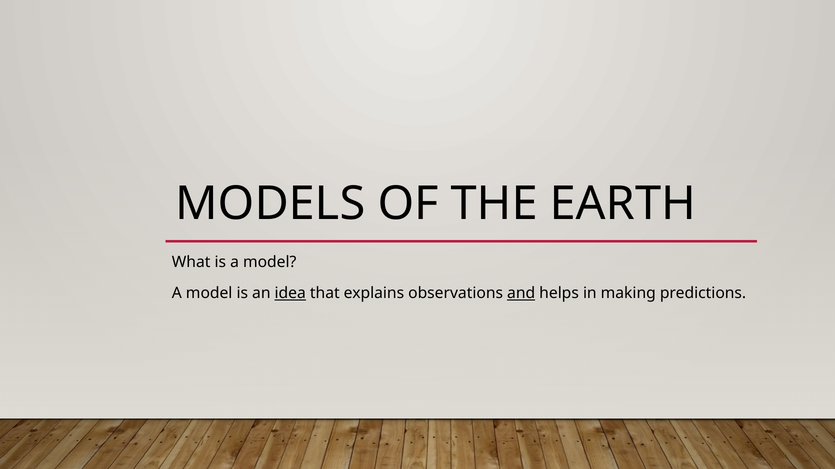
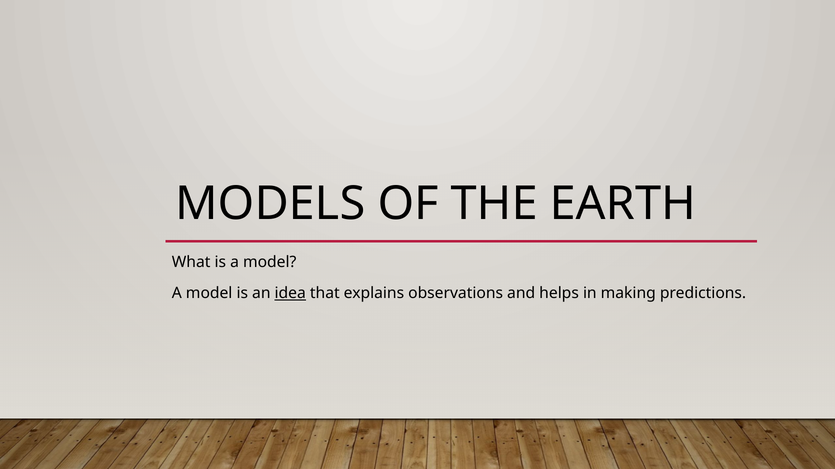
and underline: present -> none
